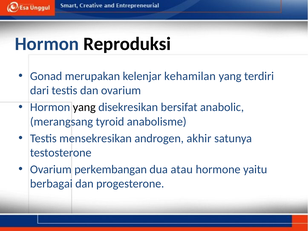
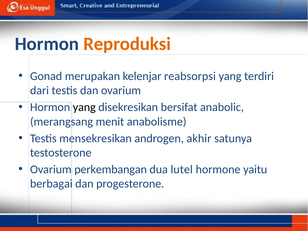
Reproduksi colour: black -> orange
kehamilan: kehamilan -> reabsorpsi
tyroid: tyroid -> menit
atau: atau -> lutel
